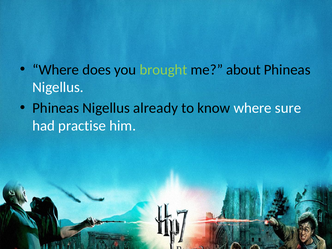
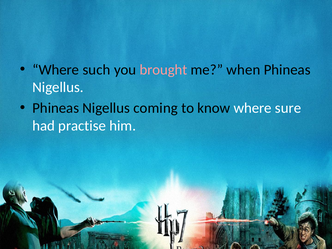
does: does -> such
brought colour: light green -> pink
about: about -> when
already: already -> coming
